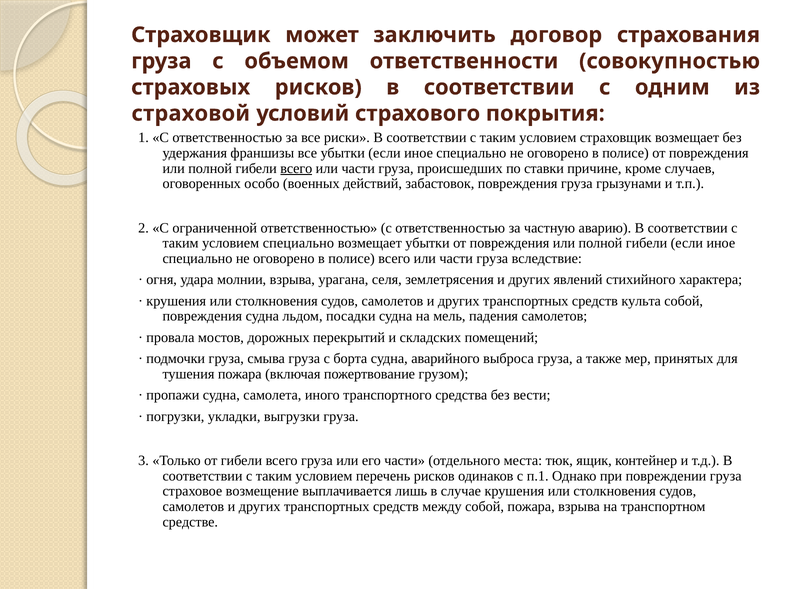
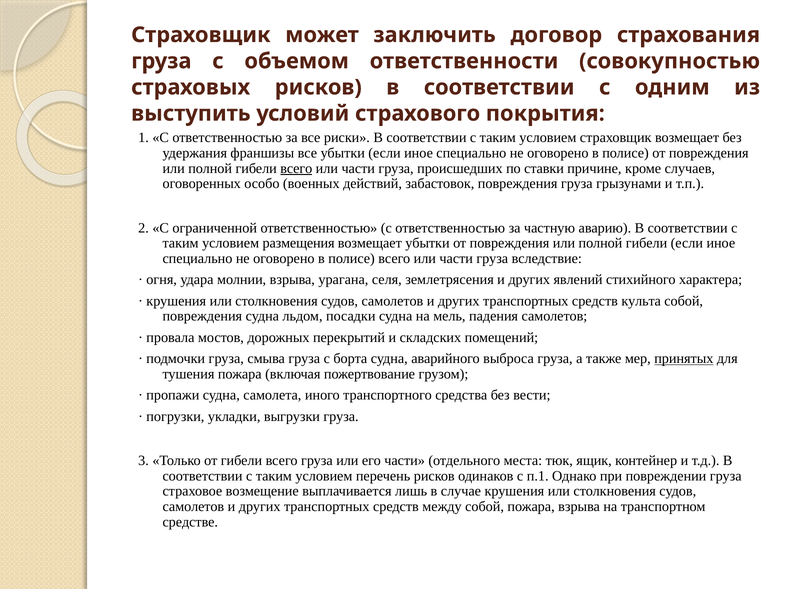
страховой: страховой -> выступить
условием специально: специально -> размещения
принятых underline: none -> present
